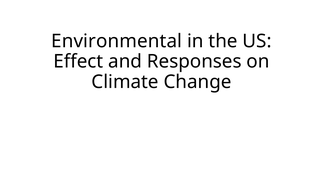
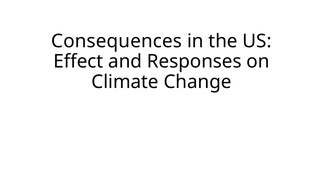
Environmental: Environmental -> Consequences
